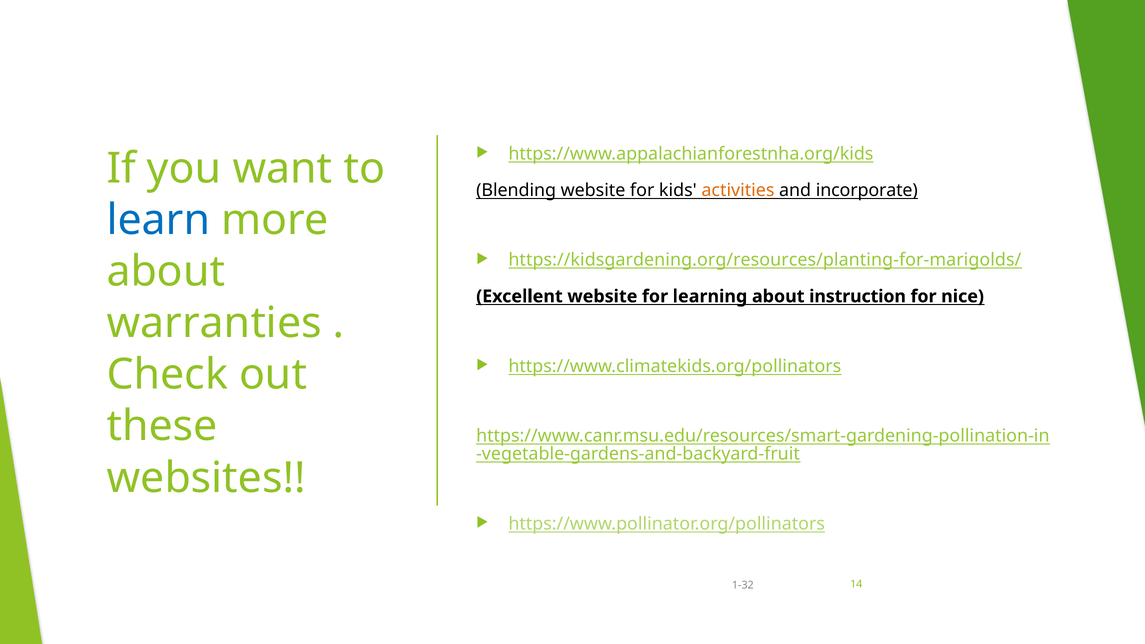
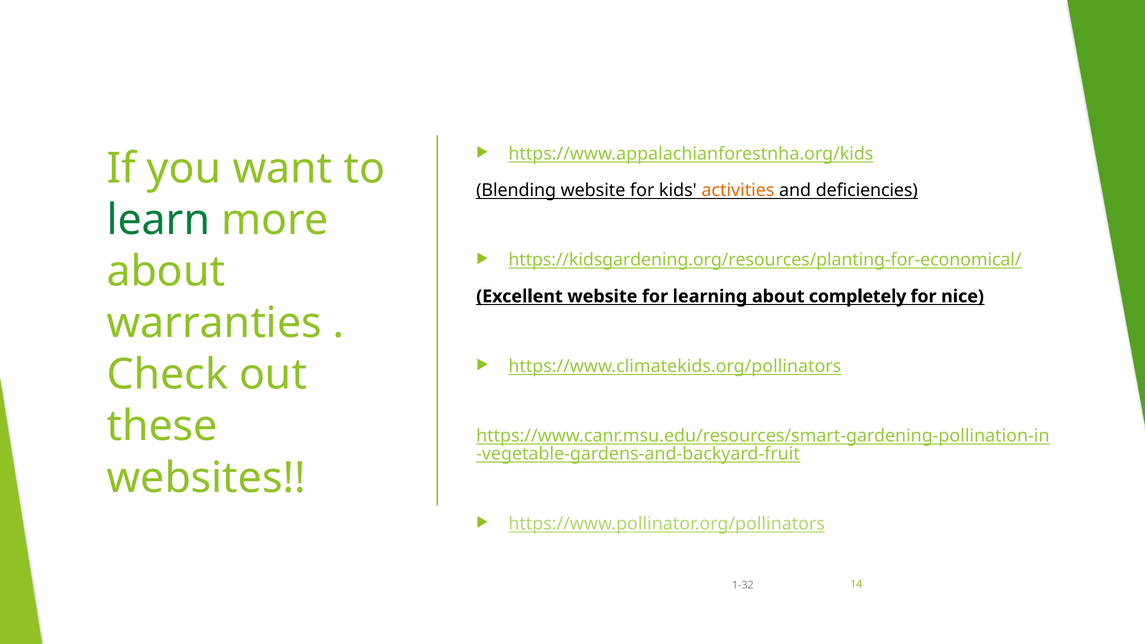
incorporate: incorporate -> deficiencies
learn colour: blue -> green
https://kidsgardening.org/resources/planting-for-marigolds/: https://kidsgardening.org/resources/planting-for-marigolds/ -> https://kidsgardening.org/resources/planting-for-economical/
instruction: instruction -> completely
